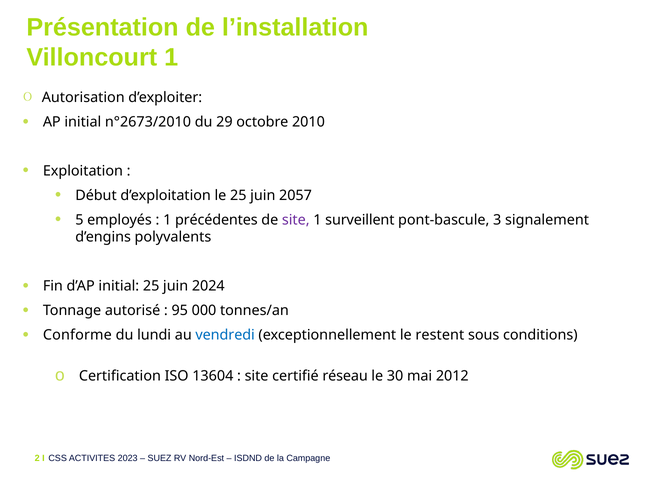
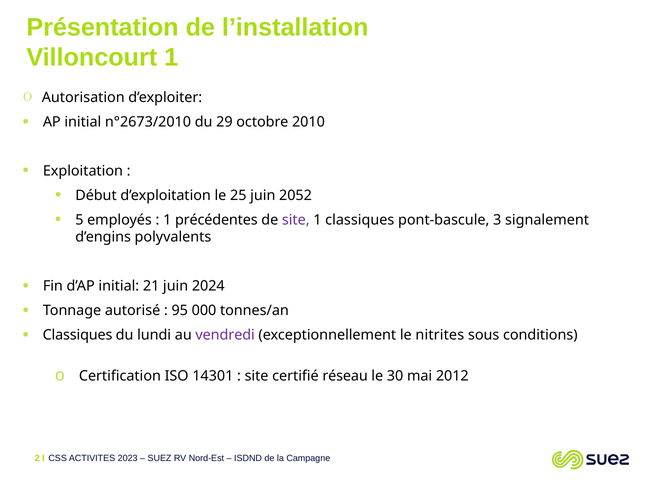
2057: 2057 -> 2052
1 surveillent: surveillent -> classiques
initial 25: 25 -> 21
Conforme at (77, 335): Conforme -> Classiques
vendredi colour: blue -> purple
restent: restent -> nitrites
13604: 13604 -> 14301
